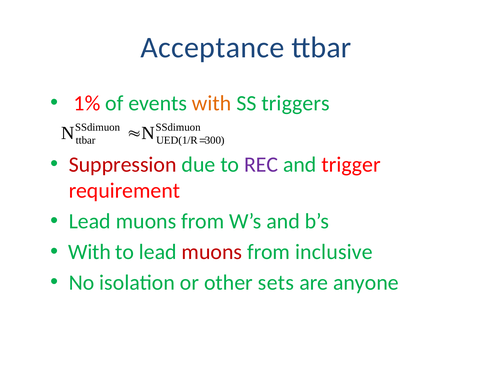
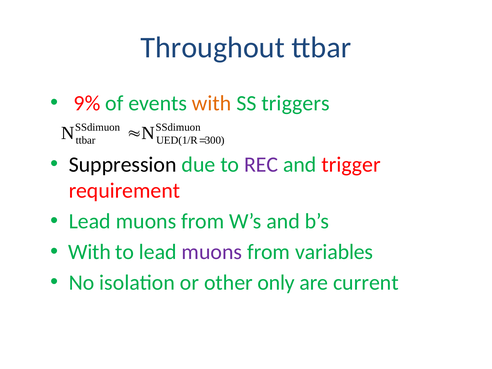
Acceptance: Acceptance -> Throughout
1%: 1% -> 9%
Suppression colour: red -> black
muons at (212, 252) colour: red -> purple
inclusive: inclusive -> variables
sets: sets -> only
anyone: anyone -> current
